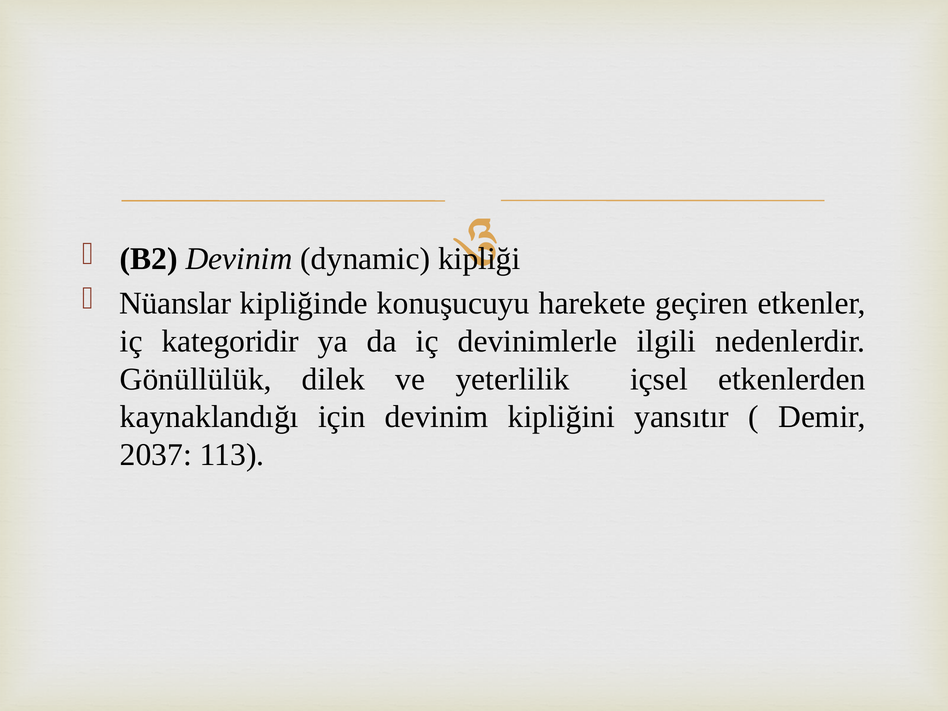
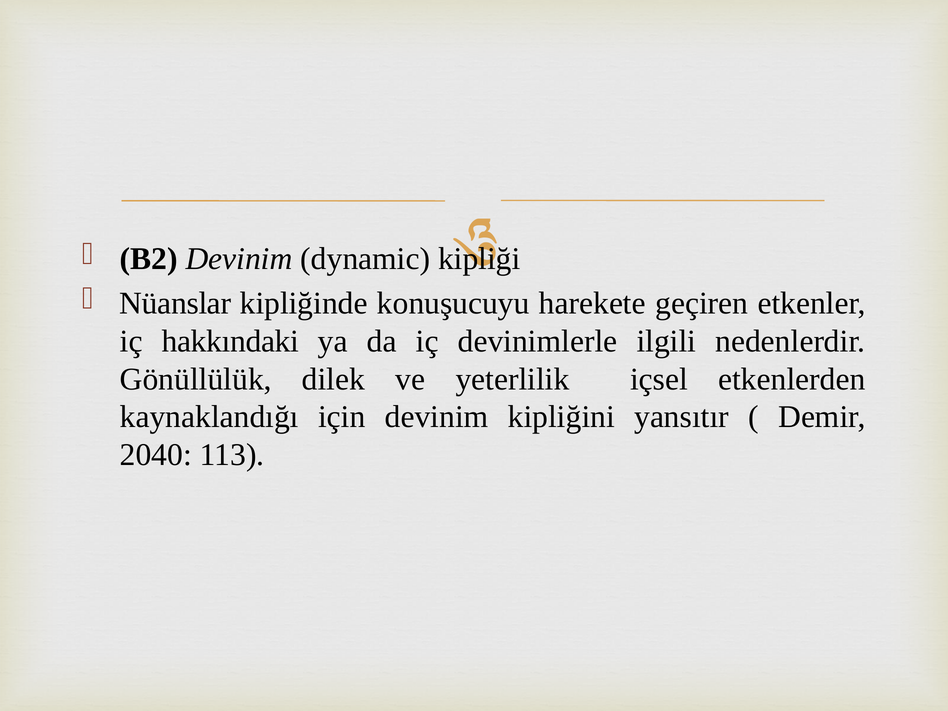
kategoridir: kategoridir -> hakkındaki
2037: 2037 -> 2040
